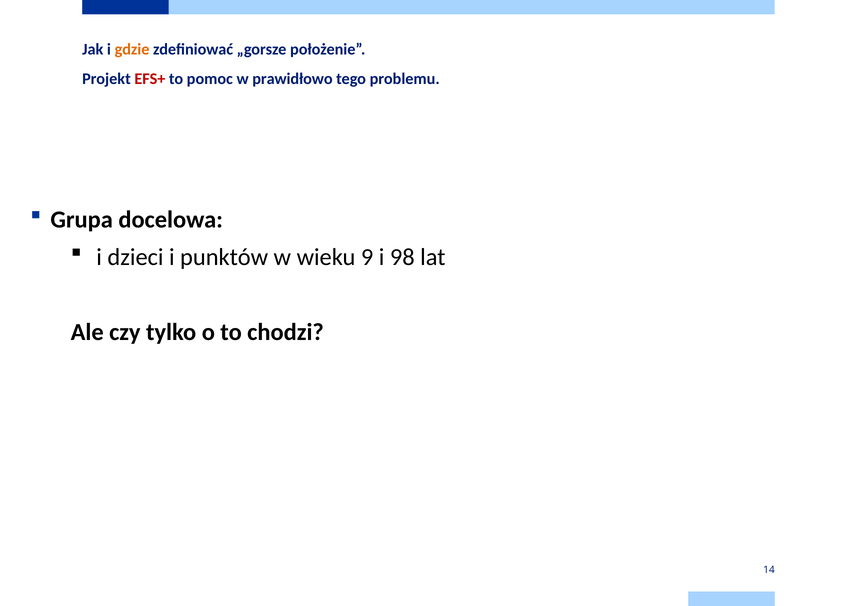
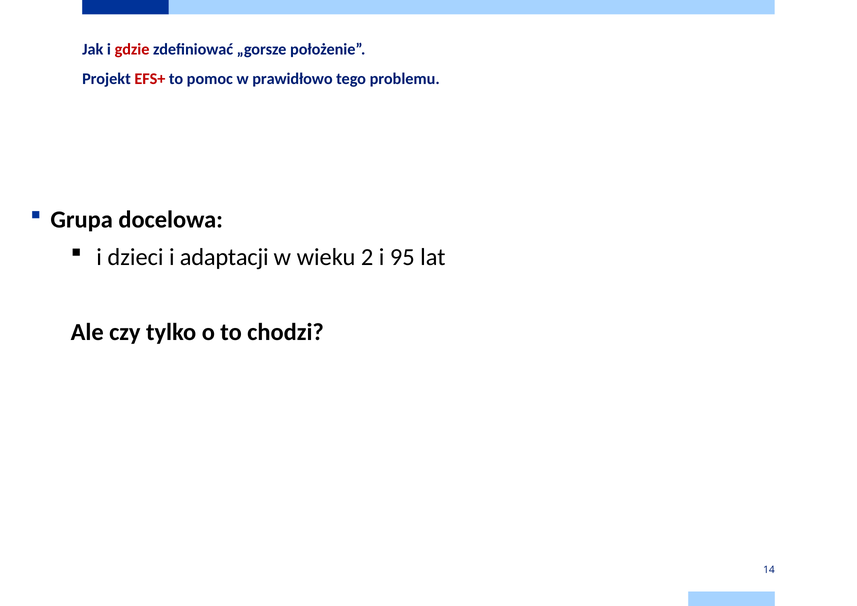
gdzie colour: orange -> red
punktów: punktów -> adaptacji
9: 9 -> 2
98: 98 -> 95
